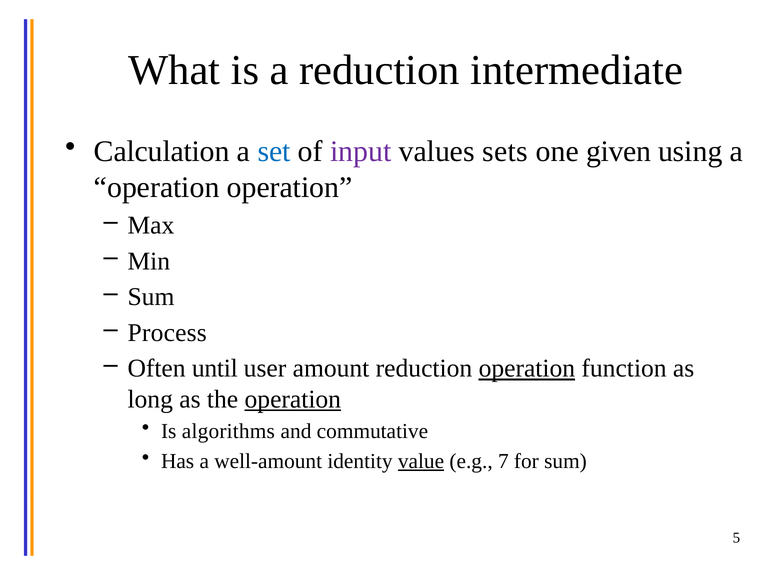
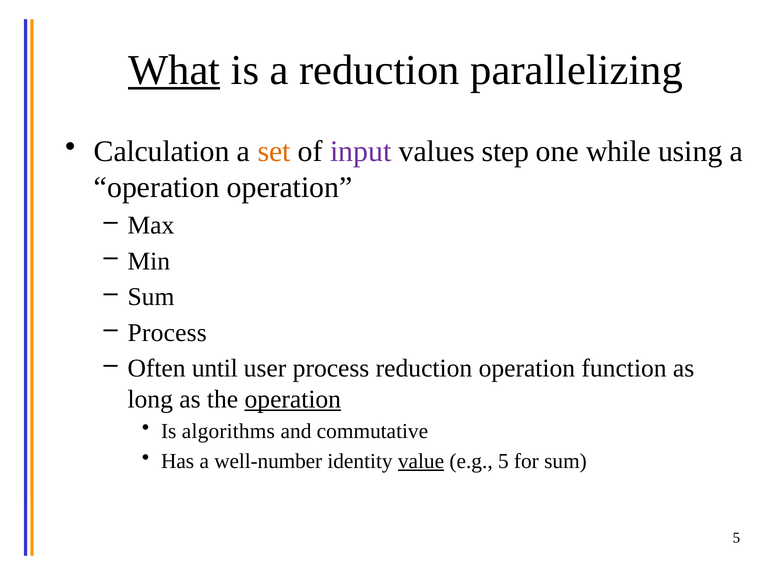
What underline: none -> present
intermediate: intermediate -> parallelizing
set colour: blue -> orange
sets: sets -> step
given: given -> while
user amount: amount -> process
operation at (527, 369) underline: present -> none
well-amount: well-amount -> well-number
e.g 7: 7 -> 5
